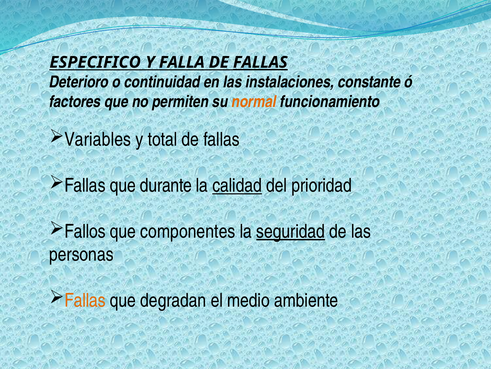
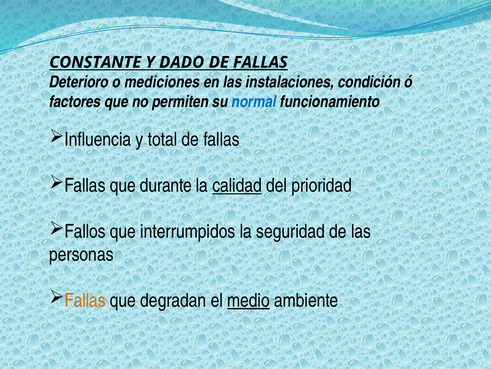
ESPECIFICO: ESPECIFICO -> CONSTANTE
FALLA: FALLA -> DADO
continuidad: continuidad -> mediciones
constante: constante -> condición
normal colour: orange -> blue
Variables: Variables -> Influencia
componentes: componentes -> interrumpidos
seguridad underline: present -> none
medio underline: none -> present
